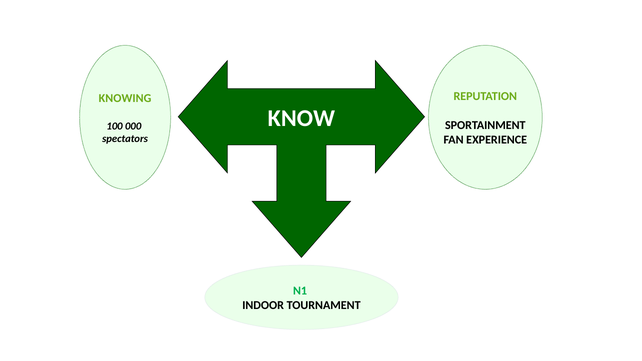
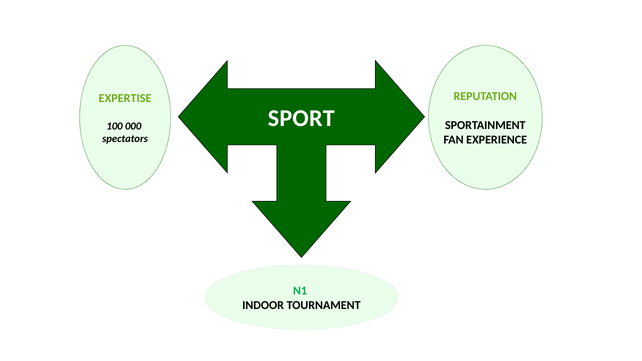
KNOWING: KNOWING -> EXPERTISE
KNOW: KNOW -> SPORT
